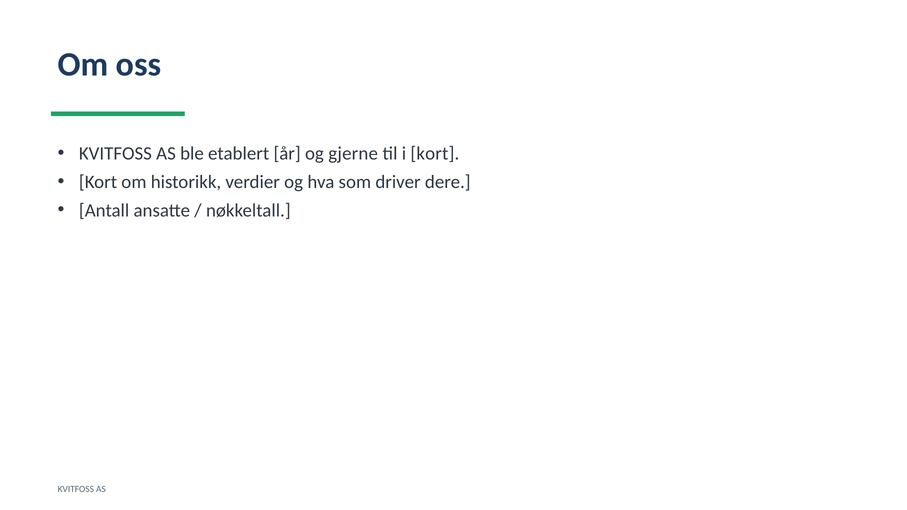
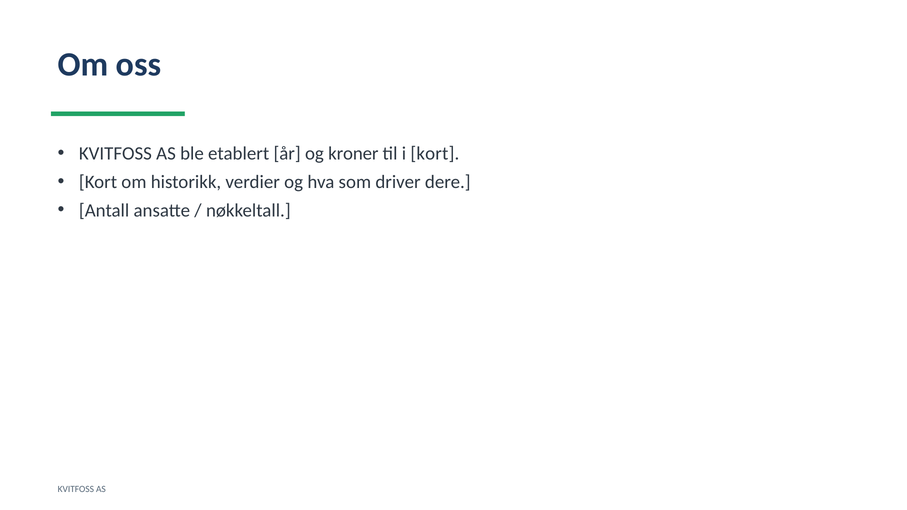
gjerne: gjerne -> kroner
